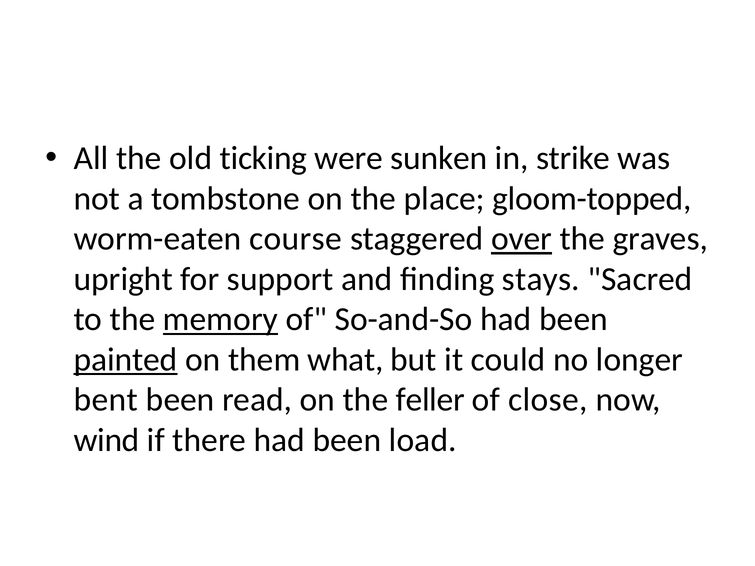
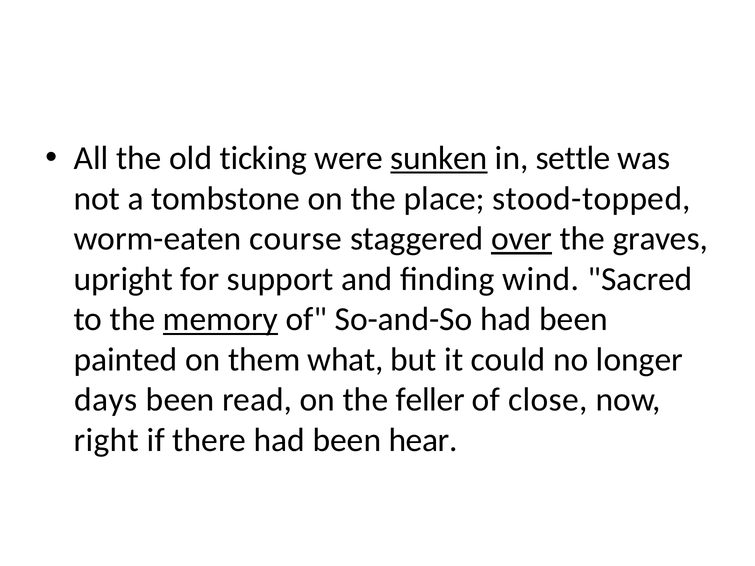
sunken underline: none -> present
strike: strike -> settle
gloom-topped: gloom-topped -> stood-topped
stays: stays -> wind
painted underline: present -> none
bent: bent -> days
wind: wind -> right
load: load -> hear
